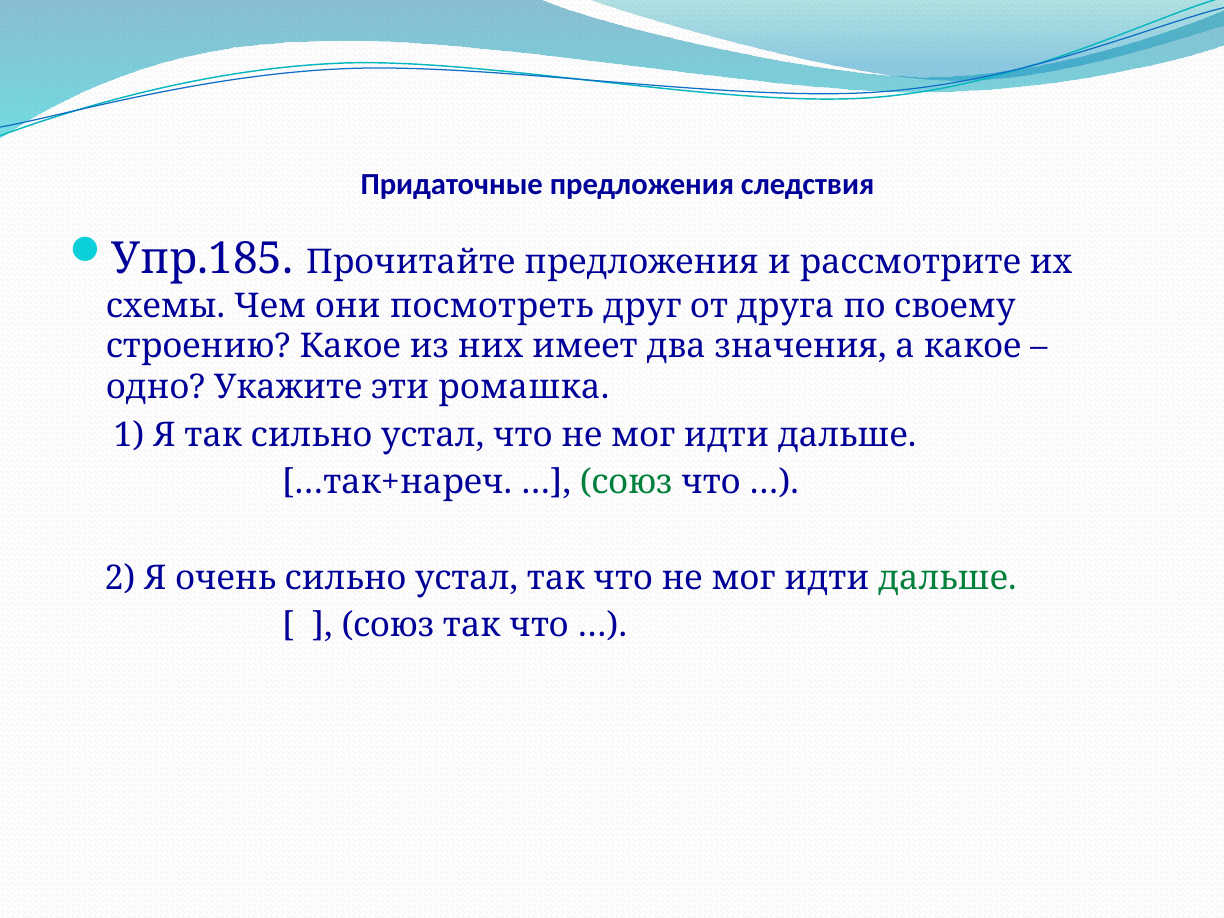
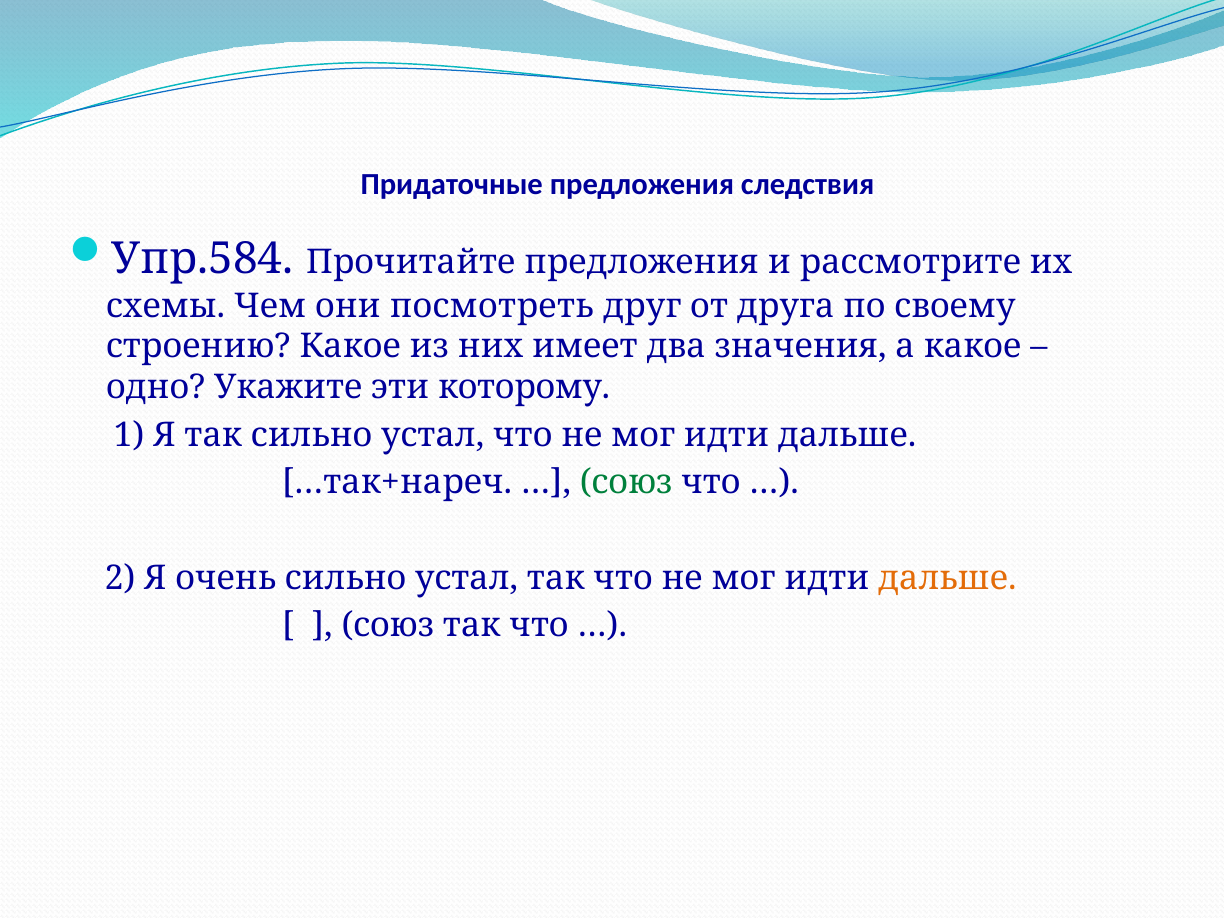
Упр.185: Упр.185 -> Упр.584
ромашка: ромашка -> которому
дальше at (947, 578) colour: green -> orange
